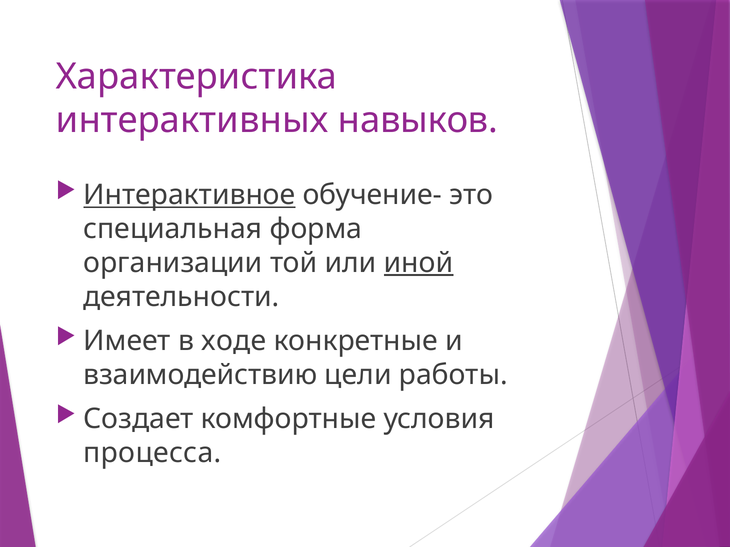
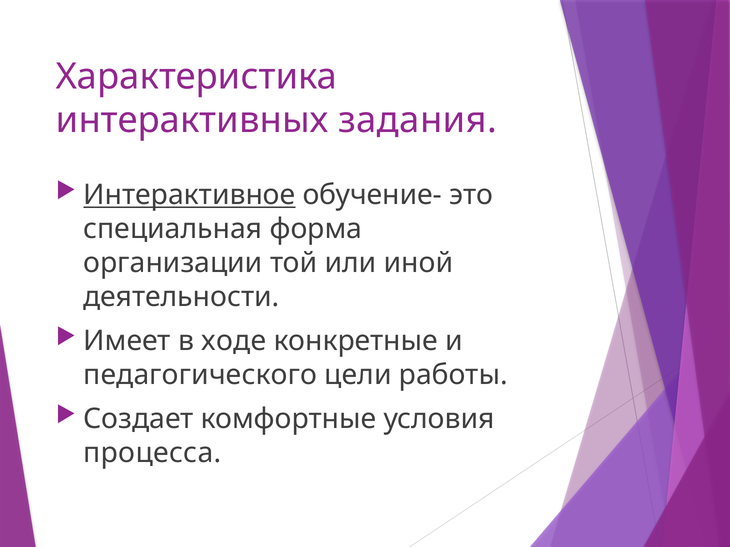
навыков: навыков -> задания
иной underline: present -> none
взаимодействию: взаимодействию -> педагогического
